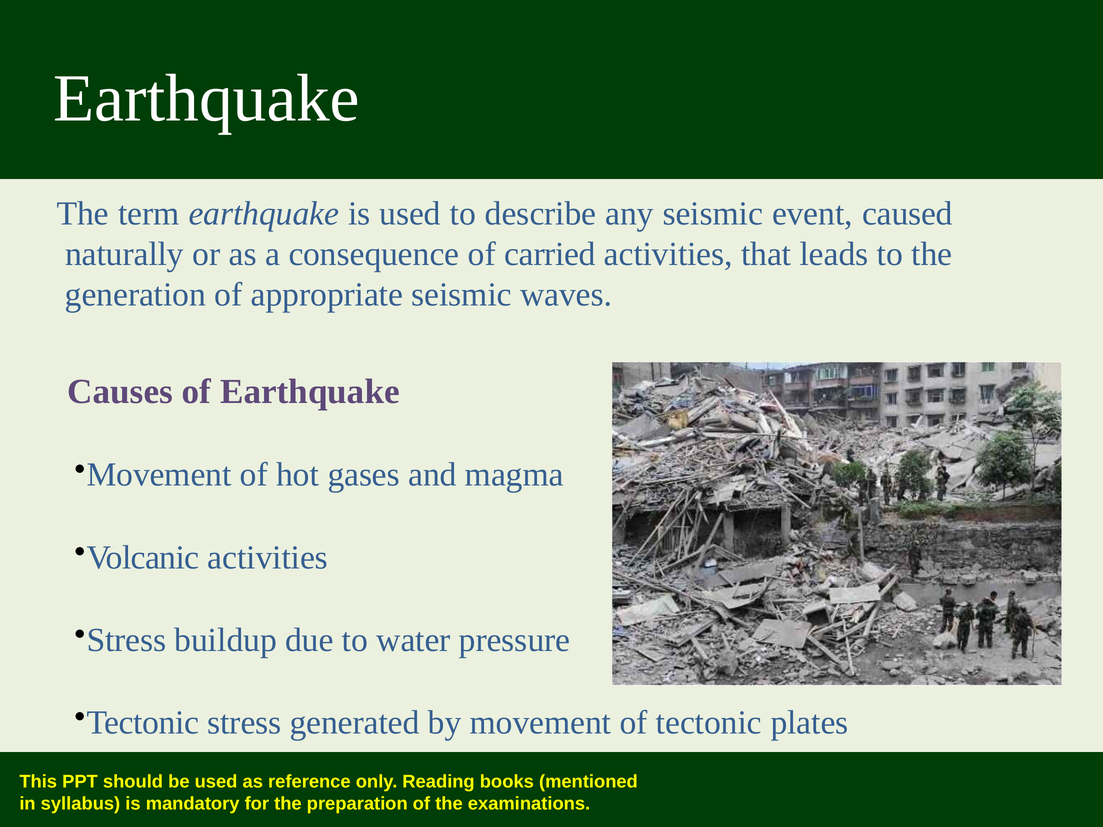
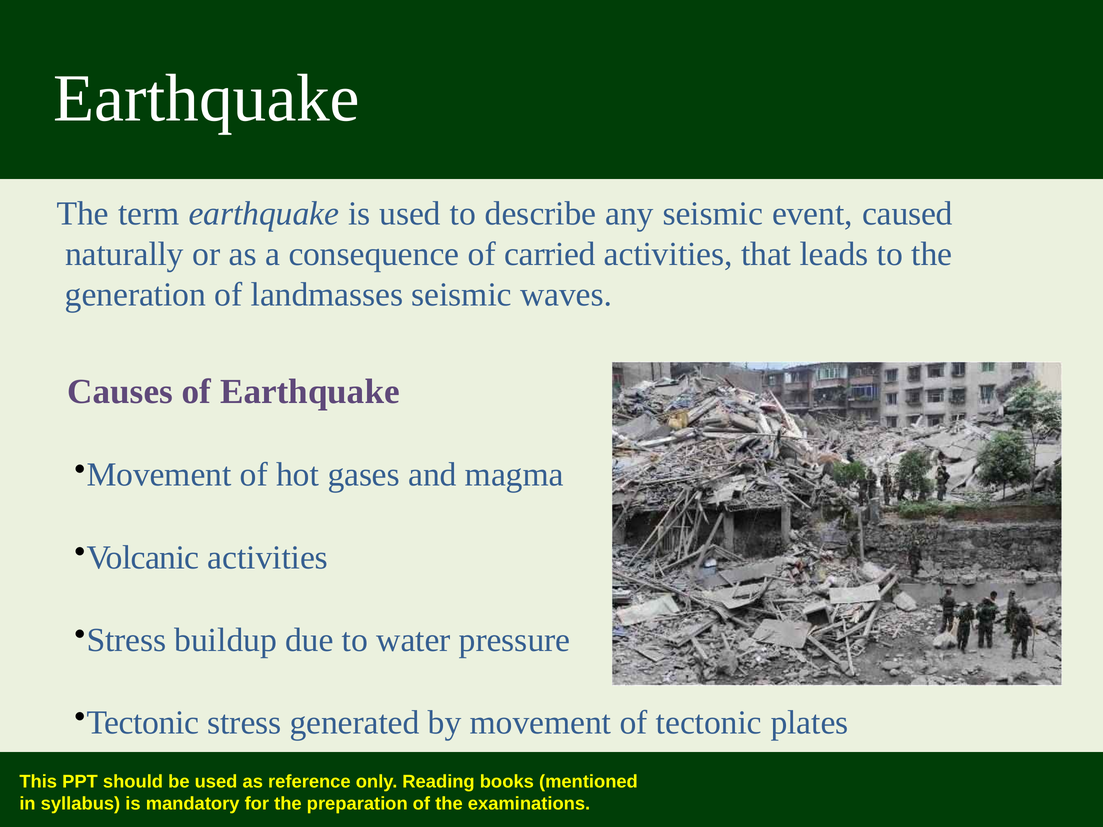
appropriate: appropriate -> landmasses
